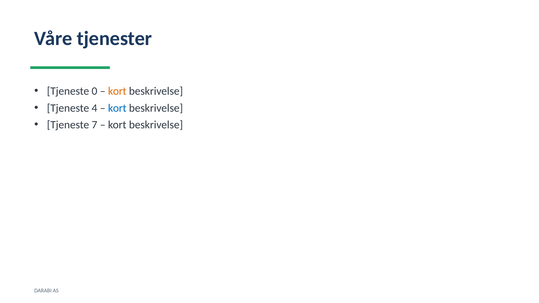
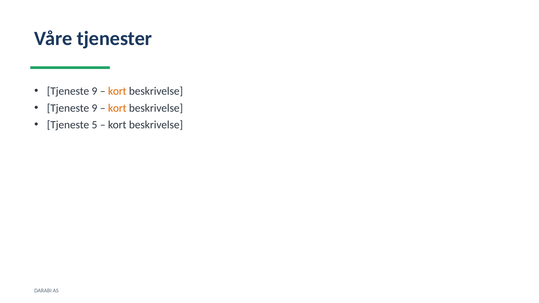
0 at (94, 91): 0 -> 9
4 at (94, 108): 4 -> 9
kort at (117, 108) colour: blue -> orange
7: 7 -> 5
